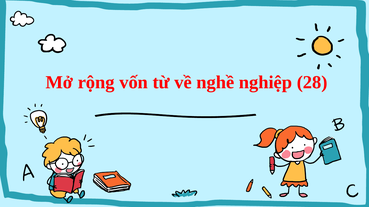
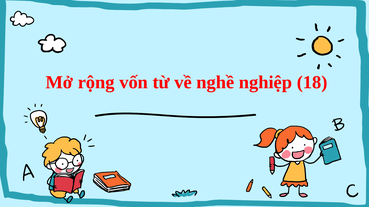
28: 28 -> 18
